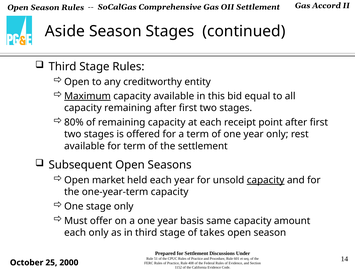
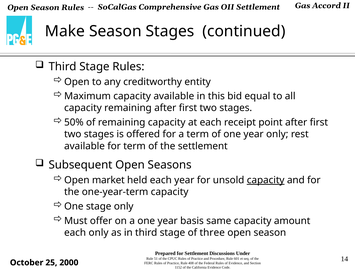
Aside: Aside -> Make
Maximum underline: present -> none
80%: 80% -> 50%
takes: takes -> three
